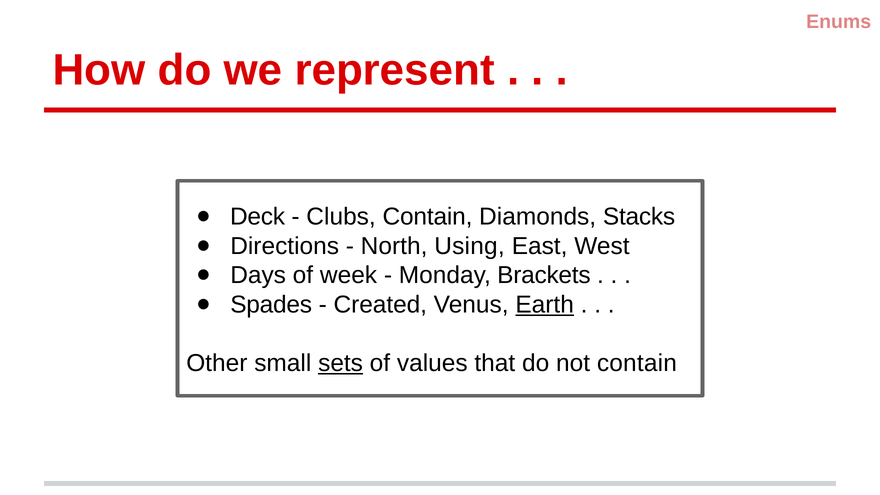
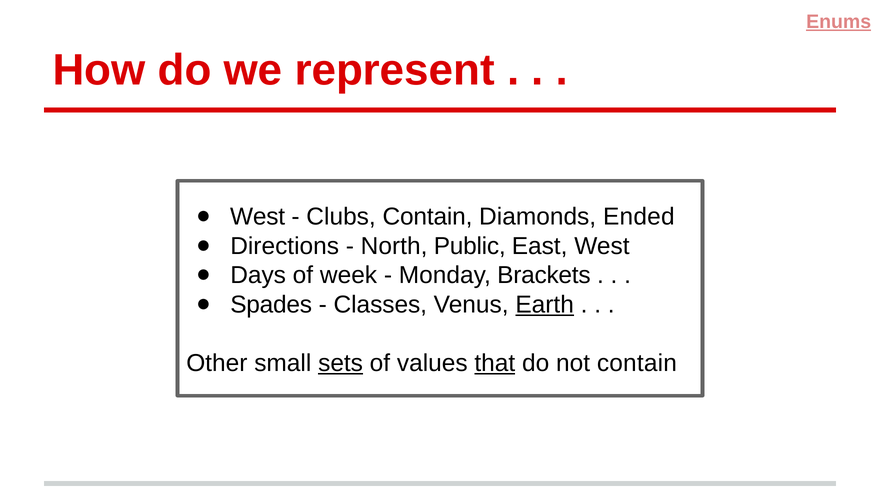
Enums underline: none -> present
Deck at (258, 217): Deck -> West
Stacks: Stacks -> Ended
Using: Using -> Public
Created: Created -> Classes
that underline: none -> present
